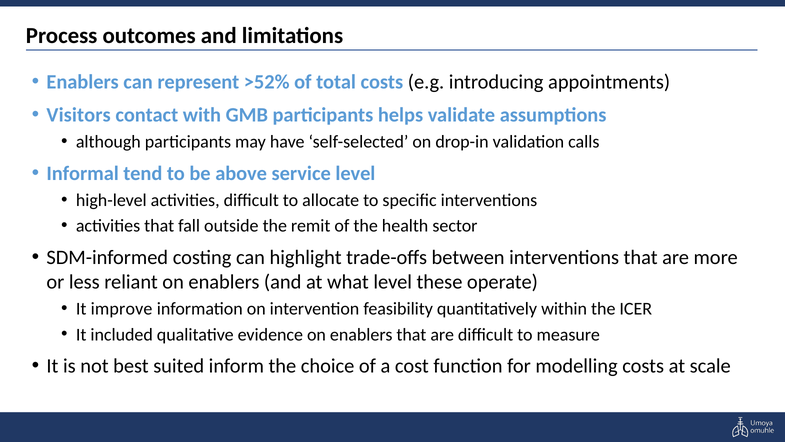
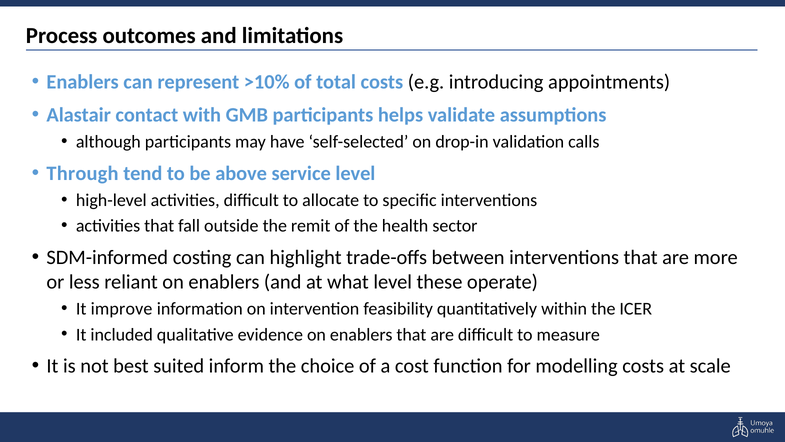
>52%: >52% -> >10%
Visitors: Visitors -> Alastair
Informal: Informal -> Through
